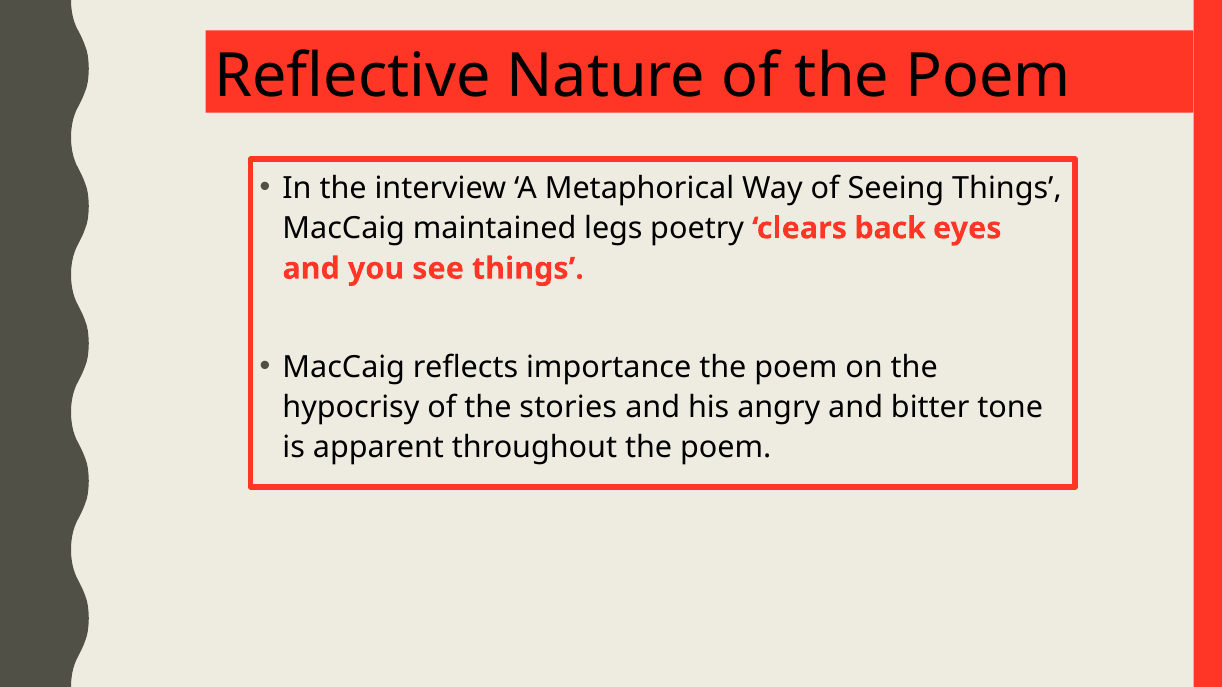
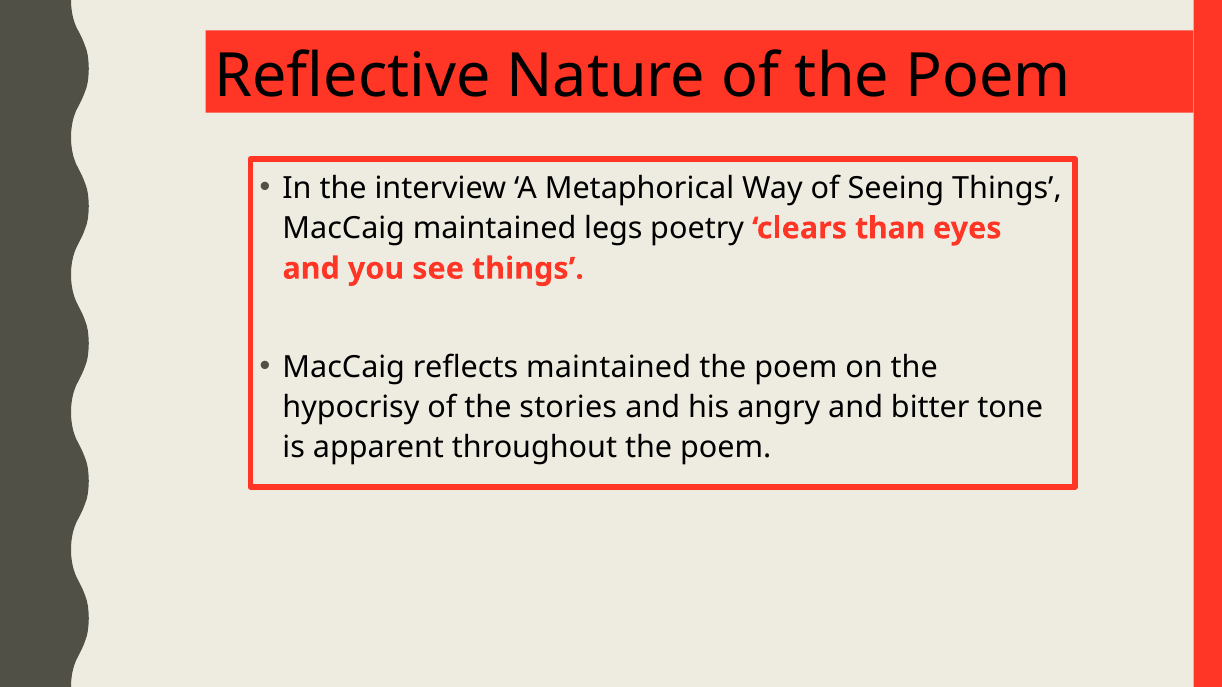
back: back -> than
reflects importance: importance -> maintained
